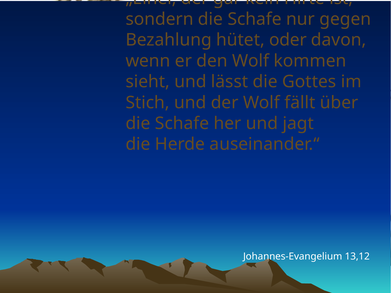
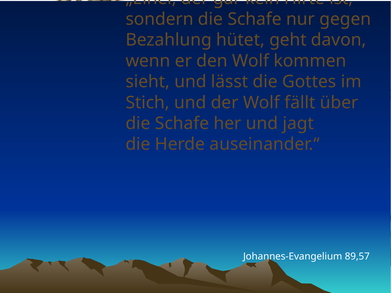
oder: oder -> geht
13,12: 13,12 -> 89,57
